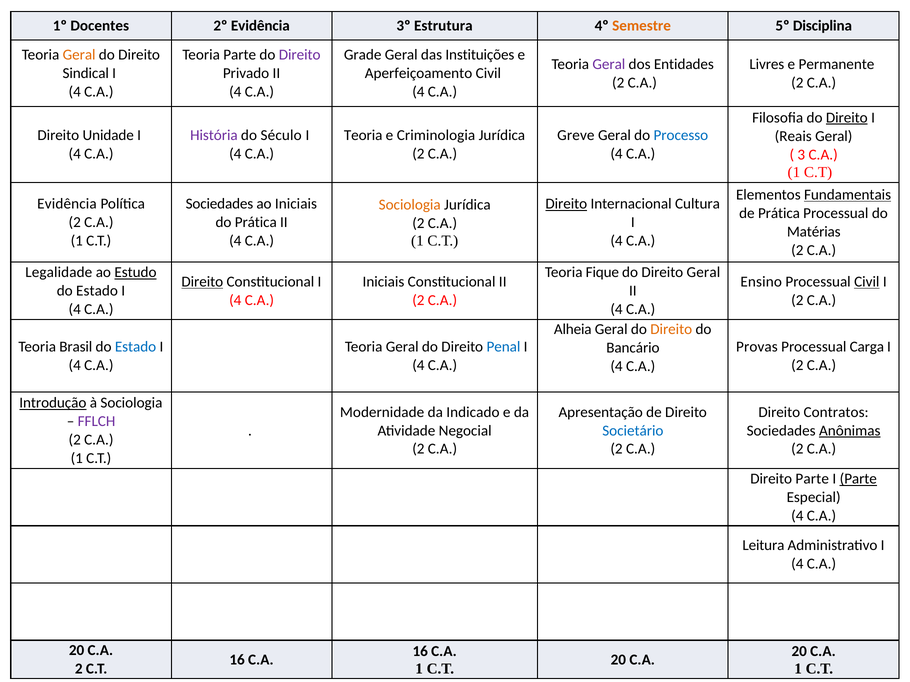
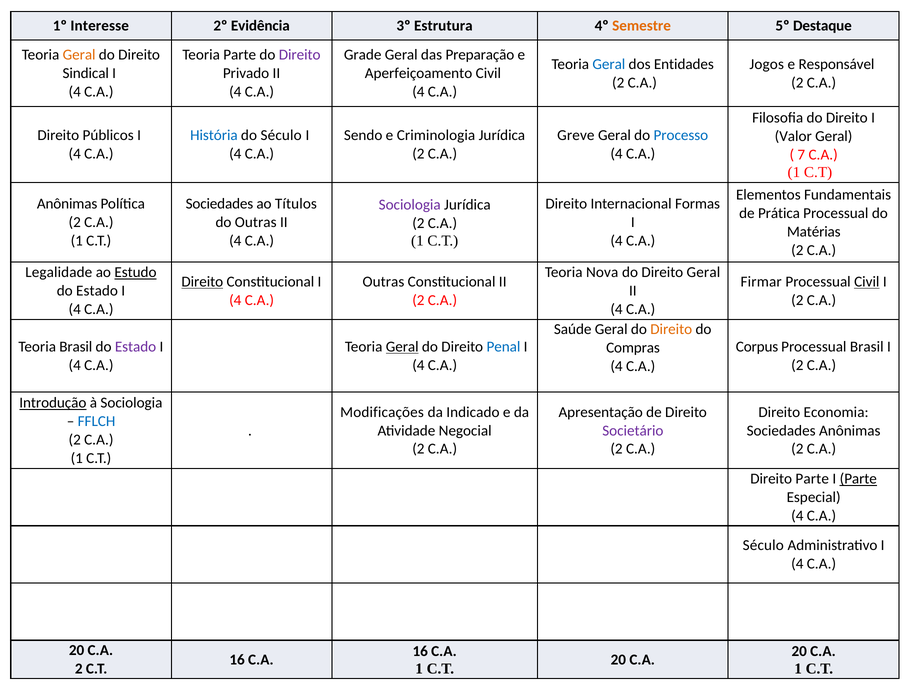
Docentes: Docentes -> Interesse
Disciplina: Disciplina -> Destaque
Instituições: Instituições -> Preparação
Geral at (609, 64) colour: purple -> blue
Livres: Livres -> Jogos
Permanente: Permanente -> Responsável
Direito at (847, 118) underline: present -> none
Unidade: Unidade -> Públicos
História colour: purple -> blue
Teoria at (363, 135): Teoria -> Sendo
Reais: Reais -> Valor
3: 3 -> 7
Fundamentais underline: present -> none
Evidência at (67, 204): Evidência -> Anônimas
ao Iniciais: Iniciais -> Títulos
Direito at (566, 204) underline: present -> none
Cultura: Cultura -> Formas
Sociologia at (410, 205) colour: orange -> purple
do Prática: Prática -> Outras
Fique: Fique -> Nova
Iniciais at (383, 282): Iniciais -> Outras
Ensino: Ensino -> Firmar
Alheia: Alheia -> Saúde
Estado at (136, 347) colour: blue -> purple
Geral at (402, 347) underline: none -> present
Provas: Provas -> Corpus
Processual Carga: Carga -> Brasil
Bancário: Bancário -> Compras
Modernidade: Modernidade -> Modificações
Contratos: Contratos -> Economia
FFLCH colour: purple -> blue
Societário colour: blue -> purple
Anônimas at (850, 431) underline: present -> none
Leitura at (763, 546): Leitura -> Século
